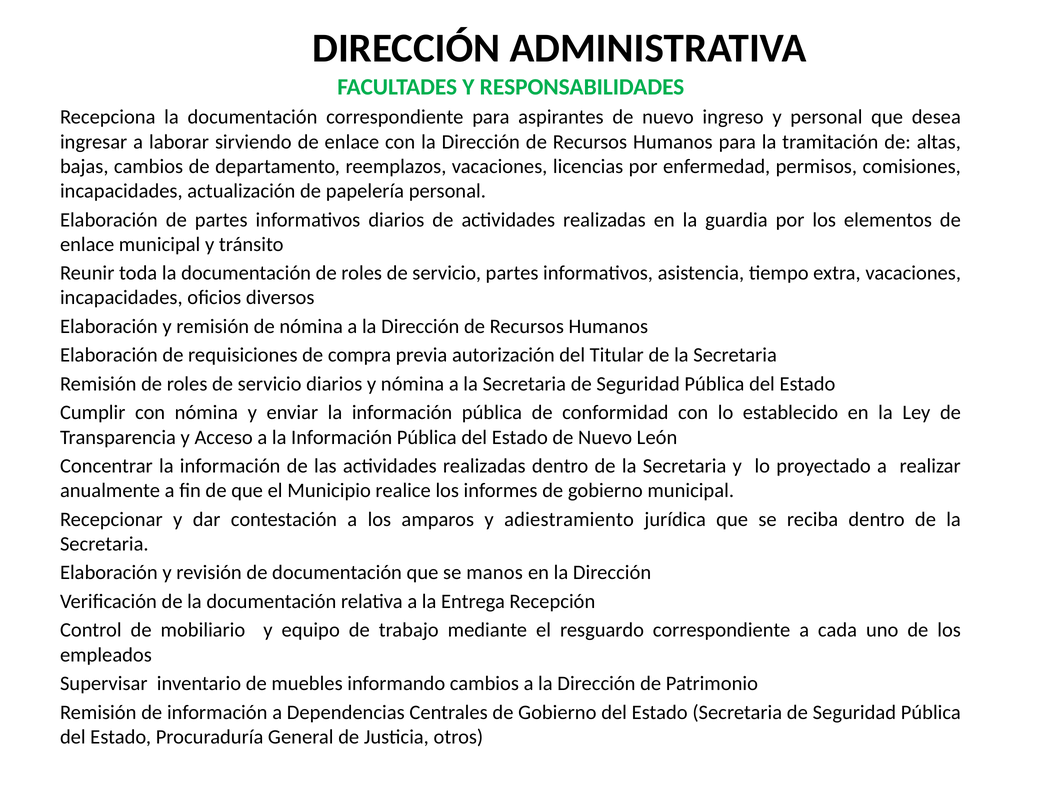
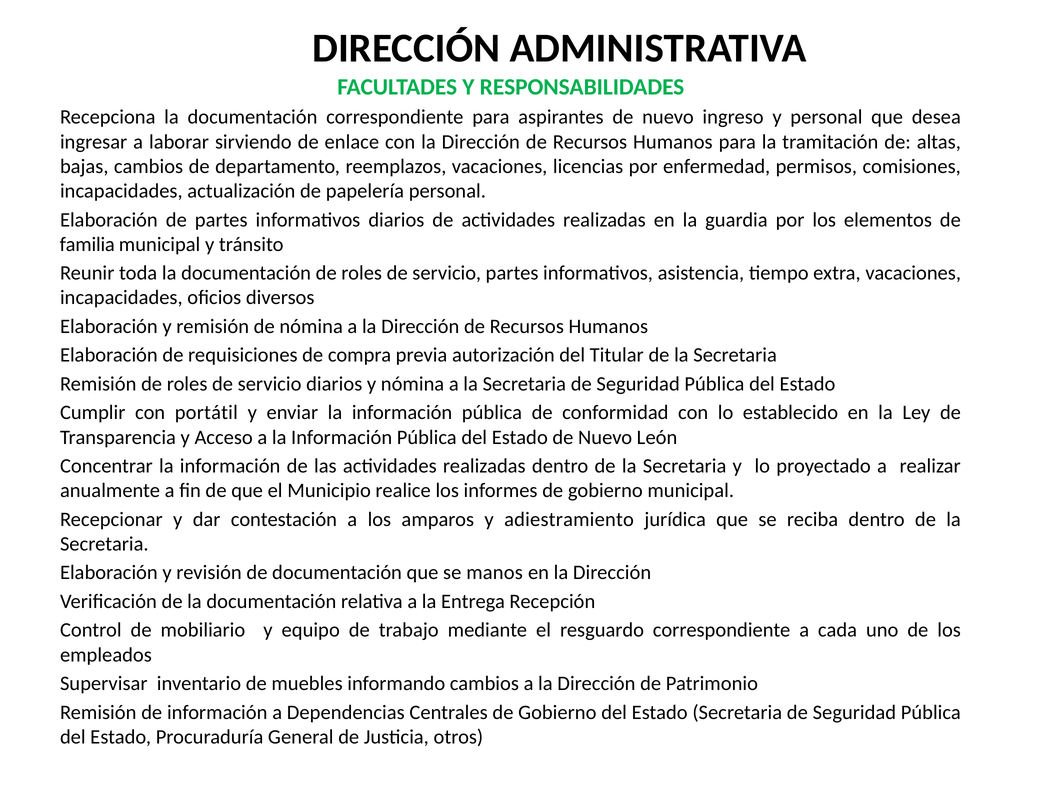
enlace at (87, 244): enlace -> familia
con nómina: nómina -> portátil
